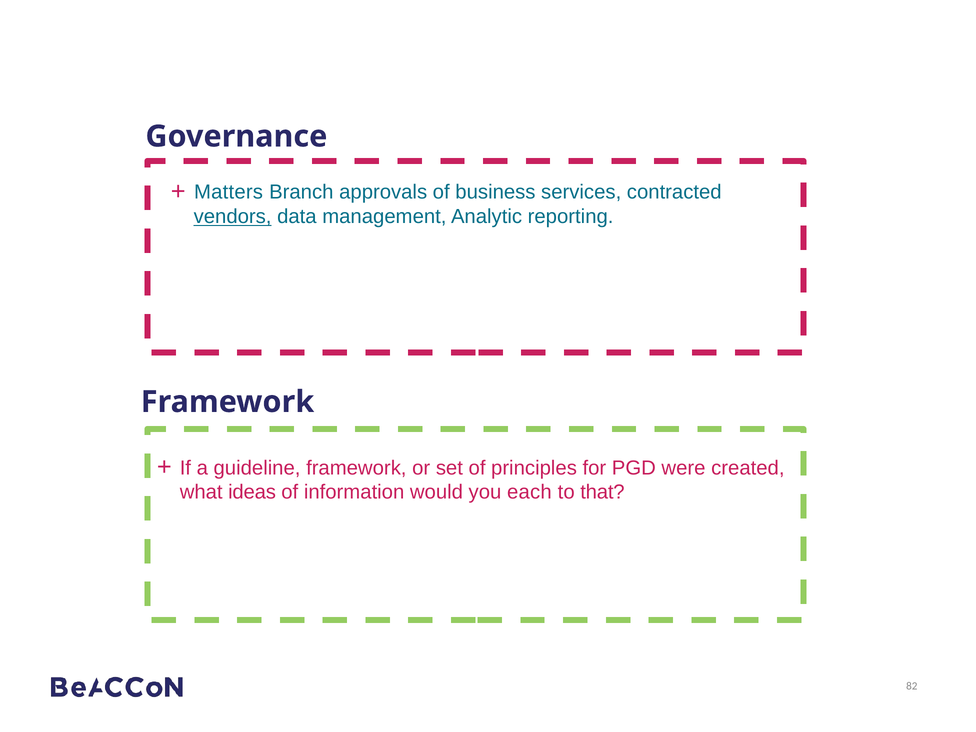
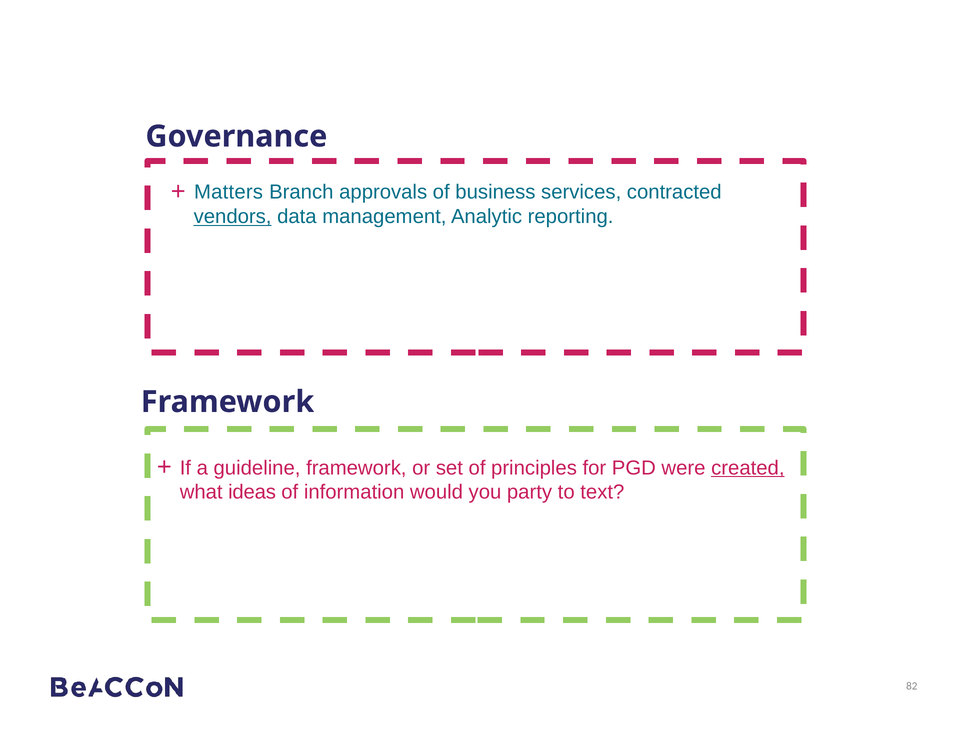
created underline: none -> present
each: each -> party
that: that -> text
